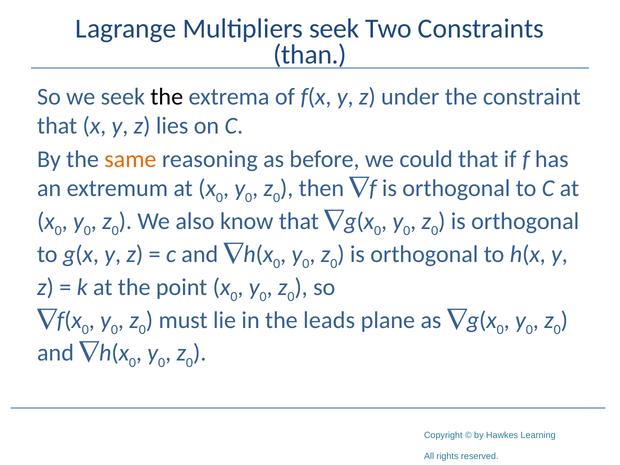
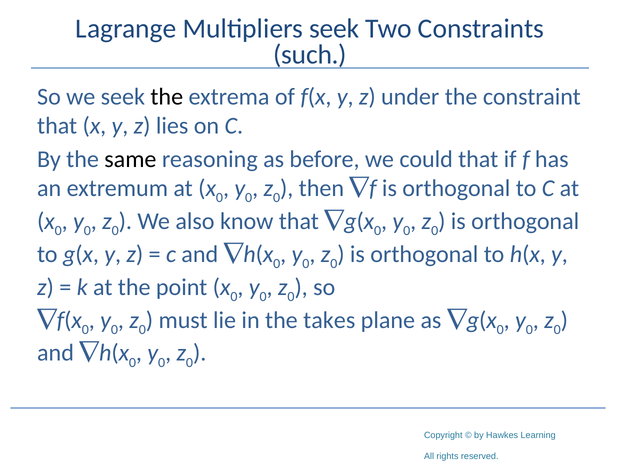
than: than -> such
same colour: orange -> black
leads: leads -> takes
